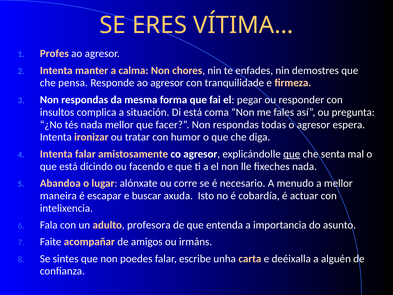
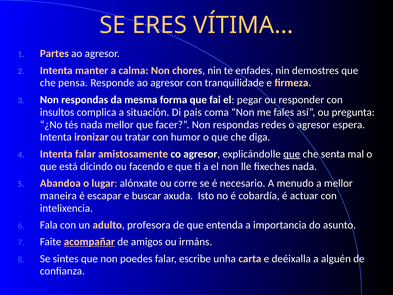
Profes: Profes -> Partes
Di está: está -> pais
todas: todas -> redes
acompañar underline: none -> present
